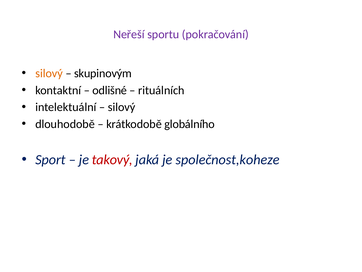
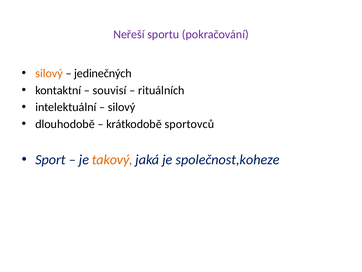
skupinovým: skupinovým -> jedinečných
odlišné: odlišné -> souvisí
globálního: globálního -> sportovců
takový colour: red -> orange
